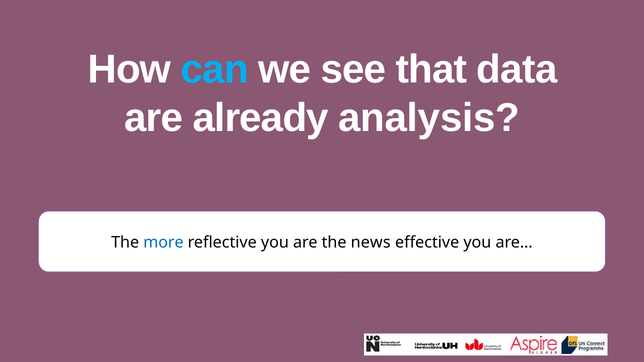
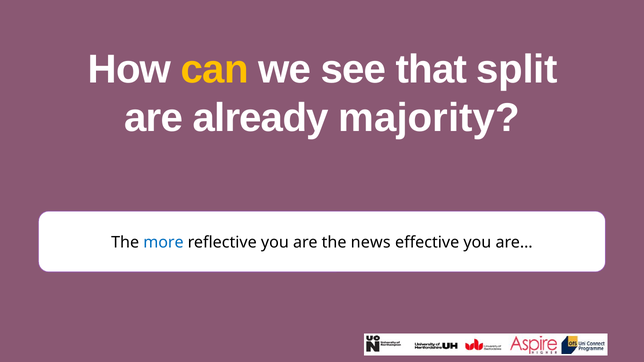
can colour: light blue -> yellow
data: data -> split
analysis: analysis -> majority
